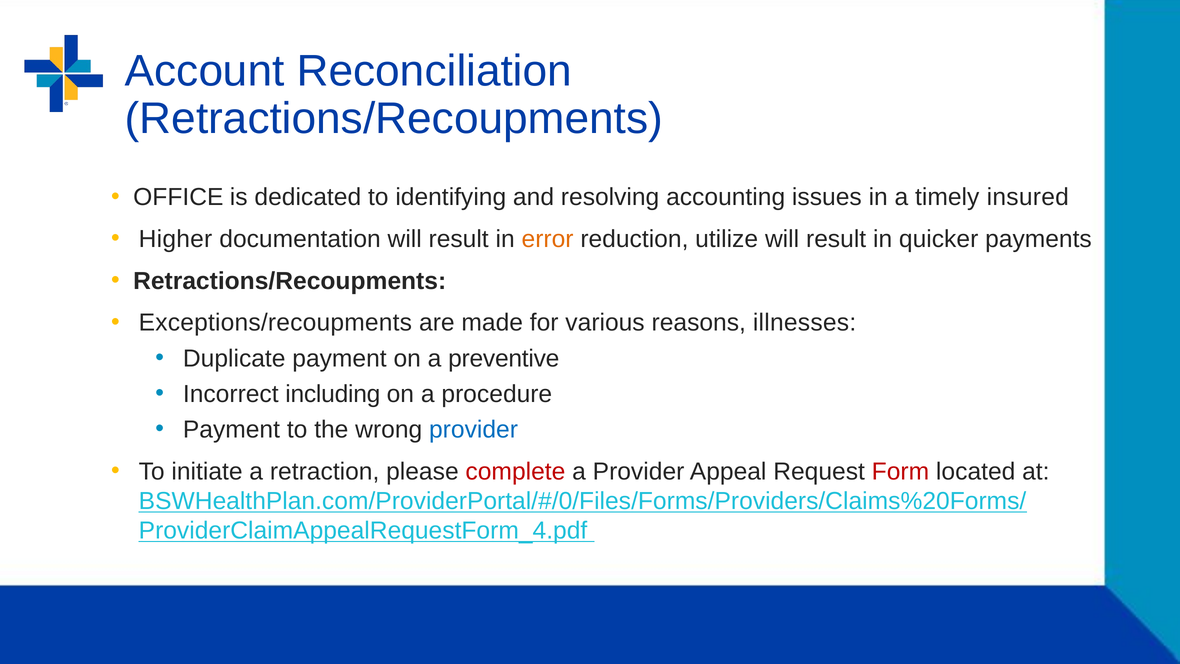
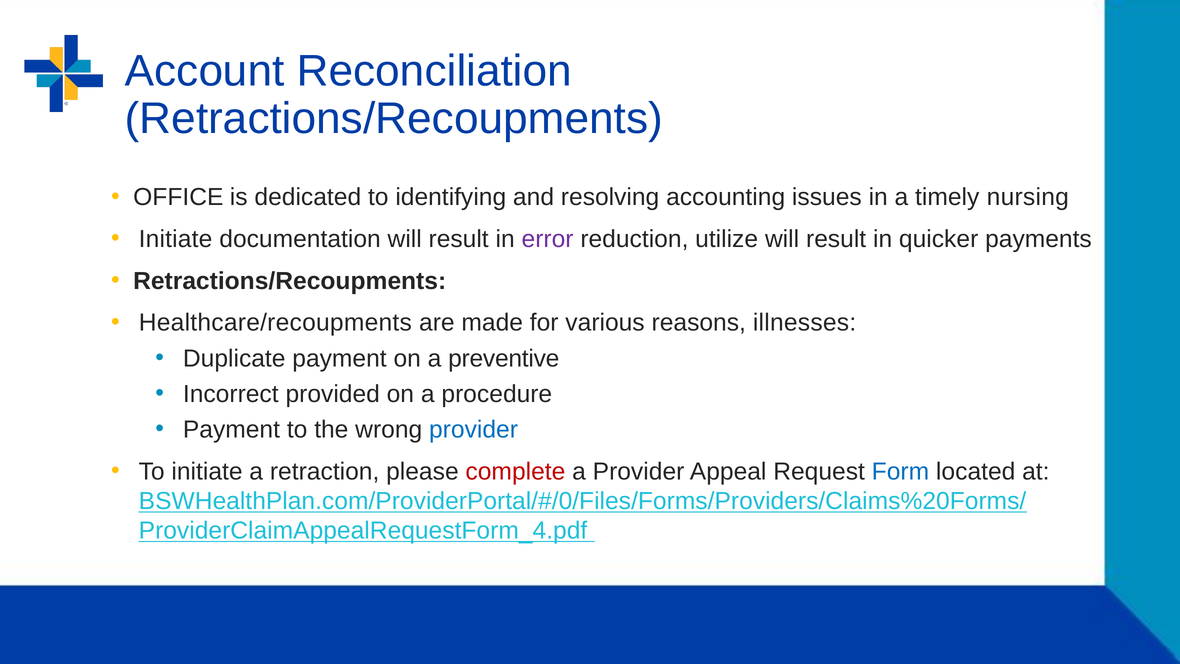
insured: insured -> nursing
Higher at (176, 239): Higher -> Initiate
error colour: orange -> purple
Exceptions/recoupments: Exceptions/recoupments -> Healthcare/recoupments
including: including -> provided
Form colour: red -> blue
